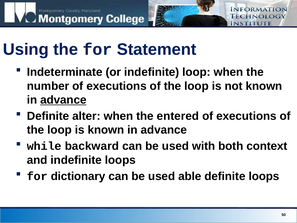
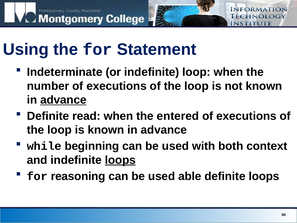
alter: alter -> read
backward: backward -> beginning
loops at (120, 160) underline: none -> present
dictionary: dictionary -> reasoning
